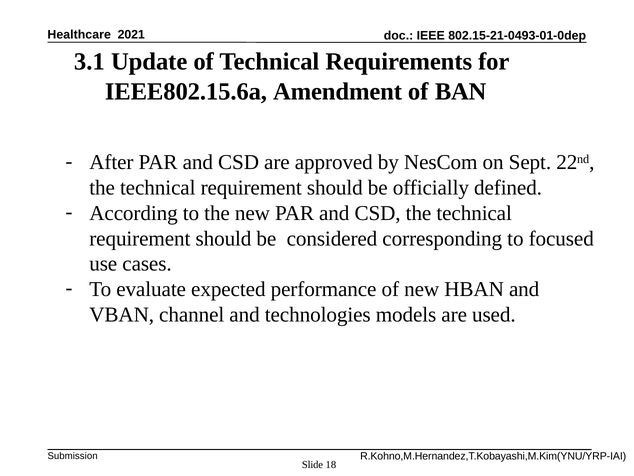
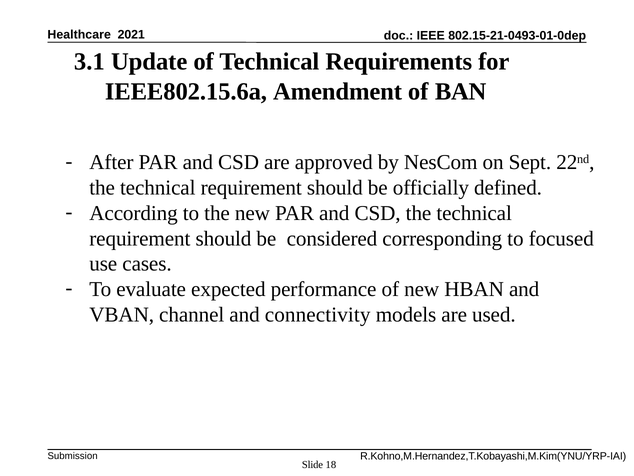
technologies: technologies -> connectivity
